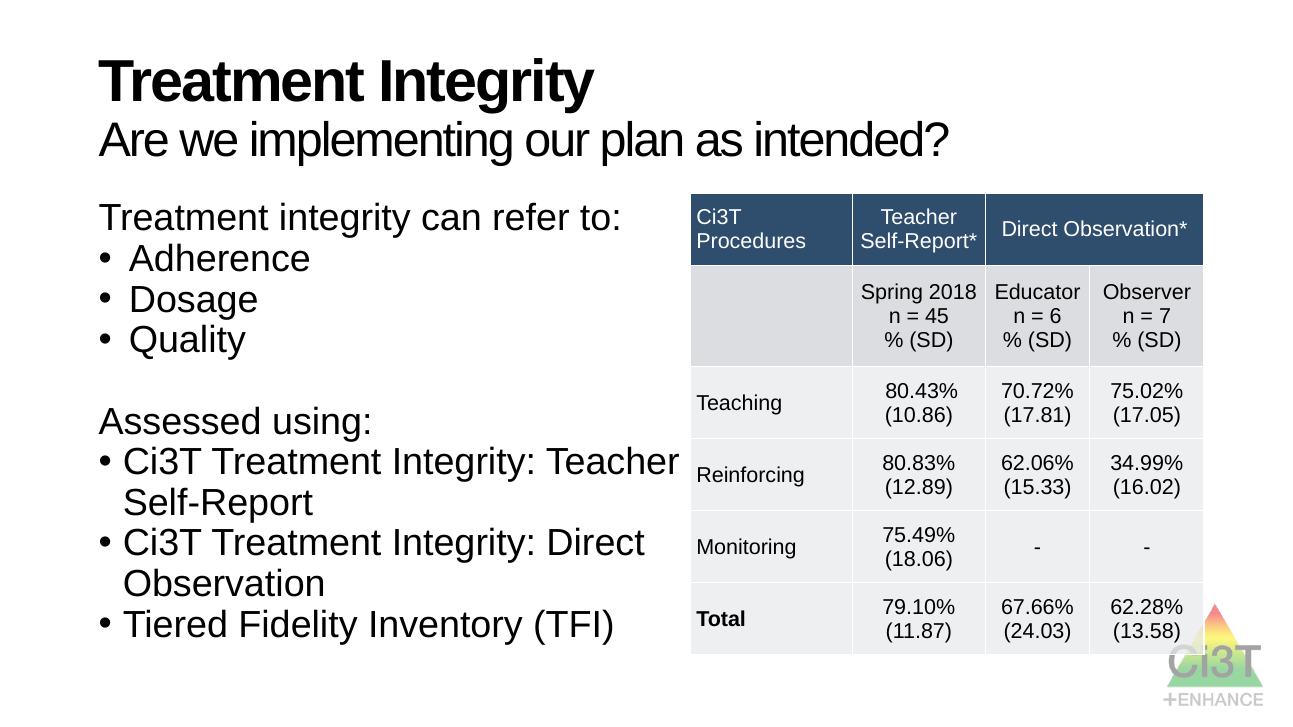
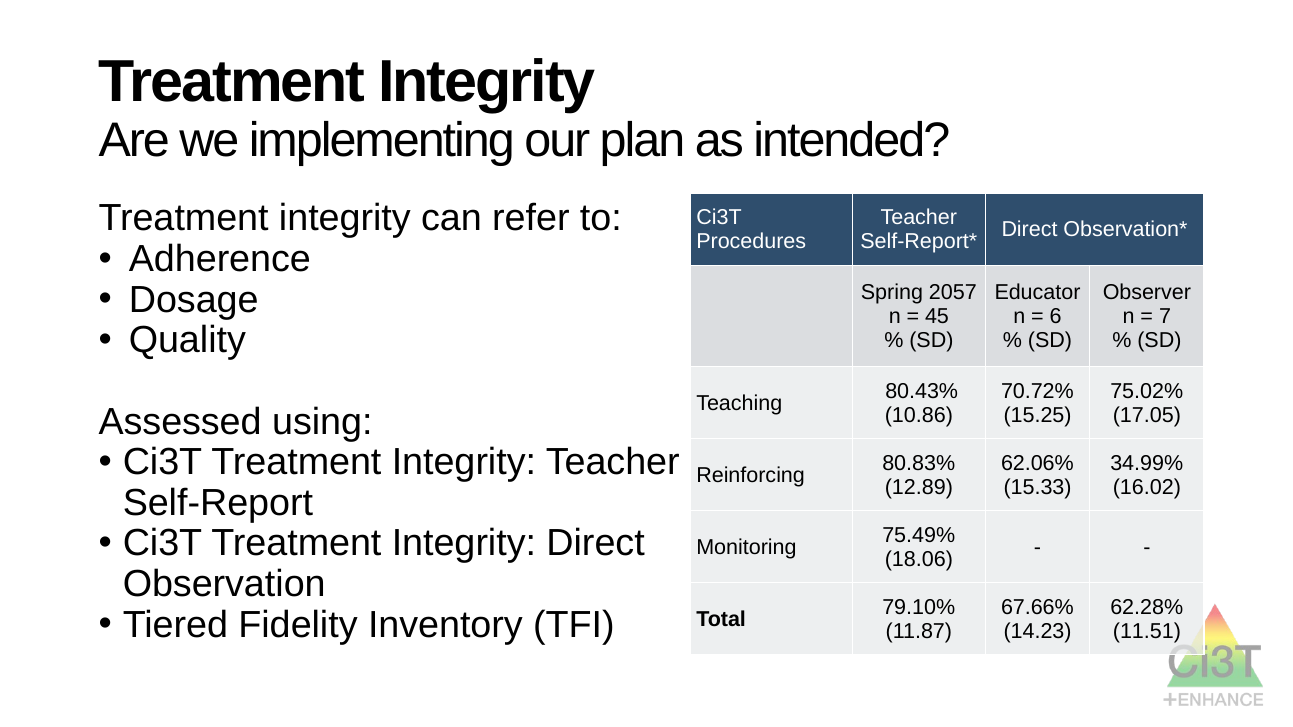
2018: 2018 -> 2057
17.81: 17.81 -> 15.25
24.03: 24.03 -> 14.23
13.58: 13.58 -> 11.51
